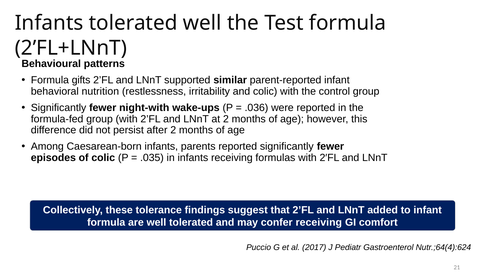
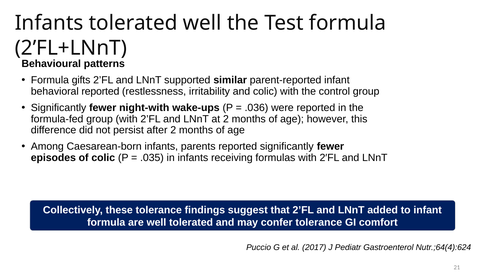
behavioral nutrition: nutrition -> reported
confer receiving: receiving -> tolerance
